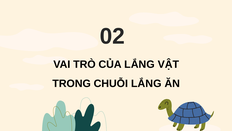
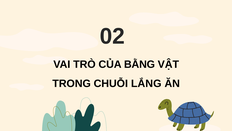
CỦA LẮNG: LẮNG -> BẰNG
